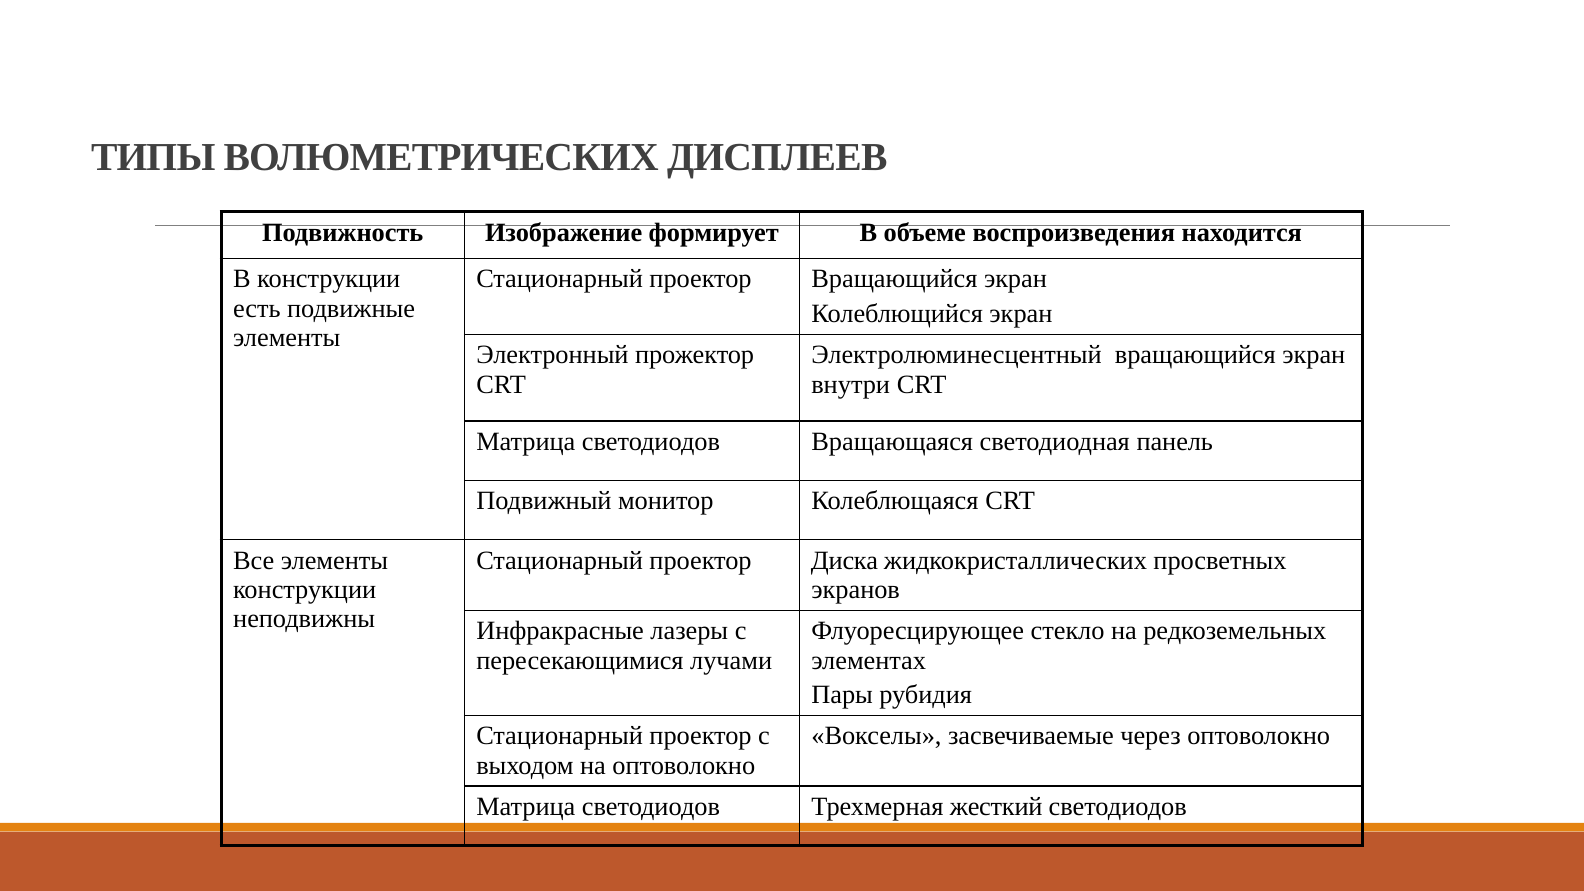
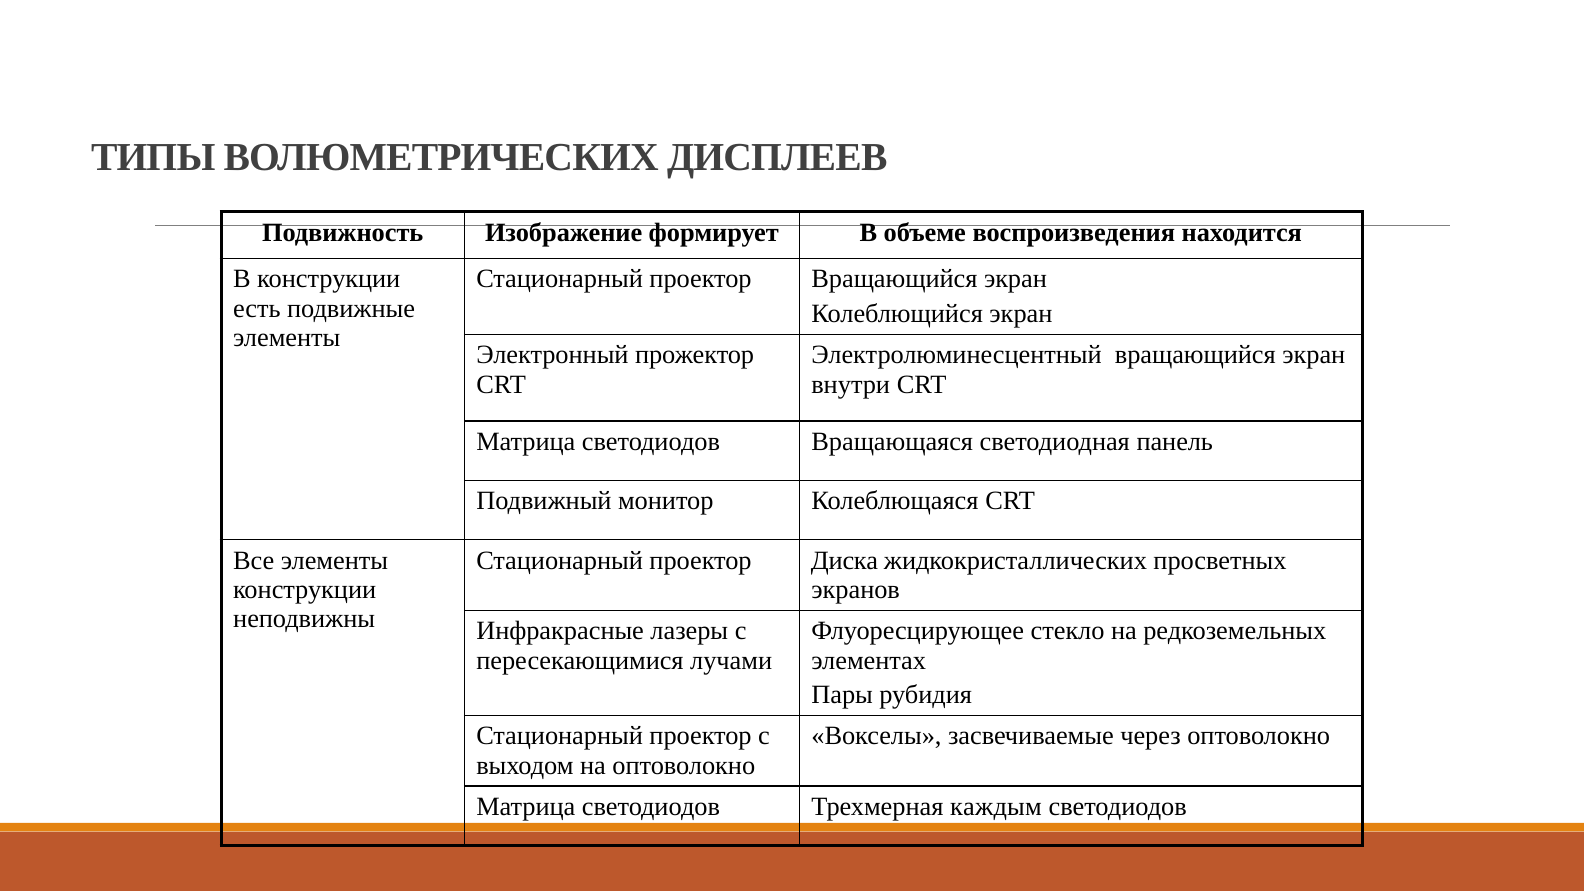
жесткий: жесткий -> каждым
